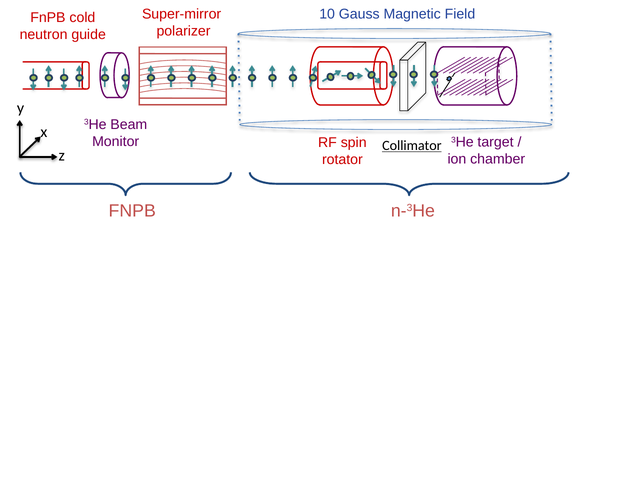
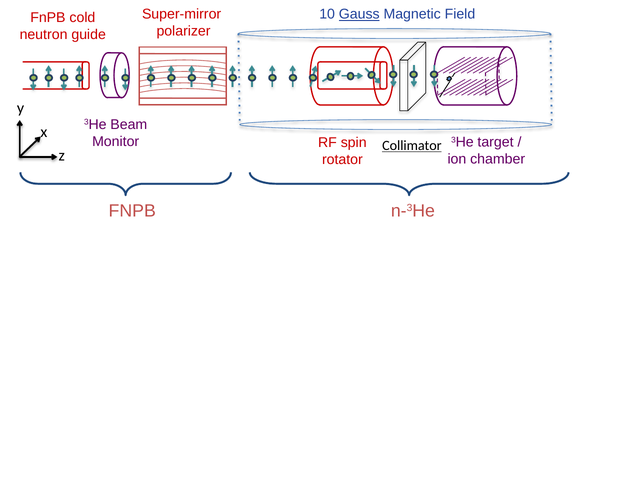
Gauss underline: none -> present
